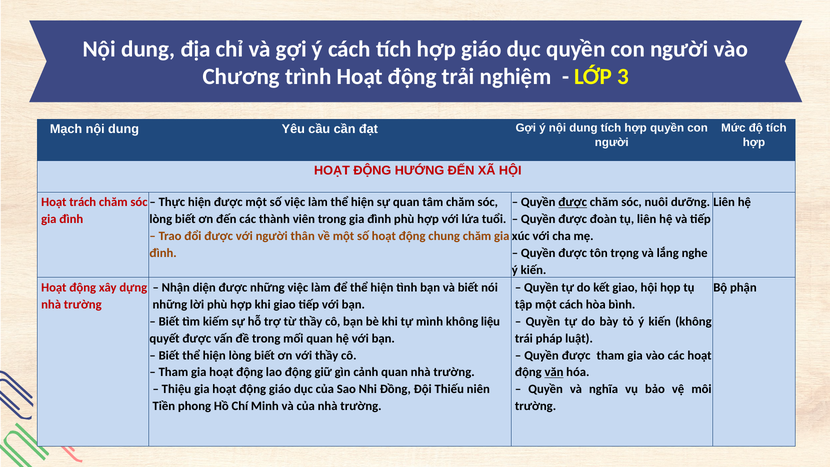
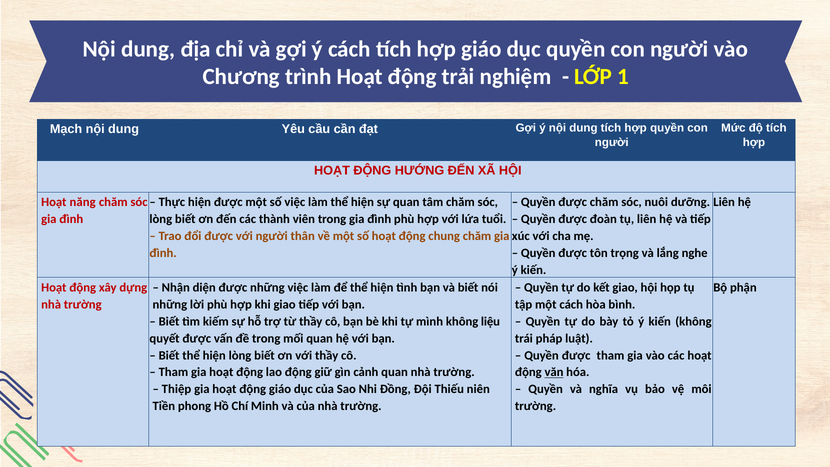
3: 3 -> 1
trách: trách -> năng
được at (573, 202) underline: present -> none
Thiệu: Thiệu -> Thiệp
